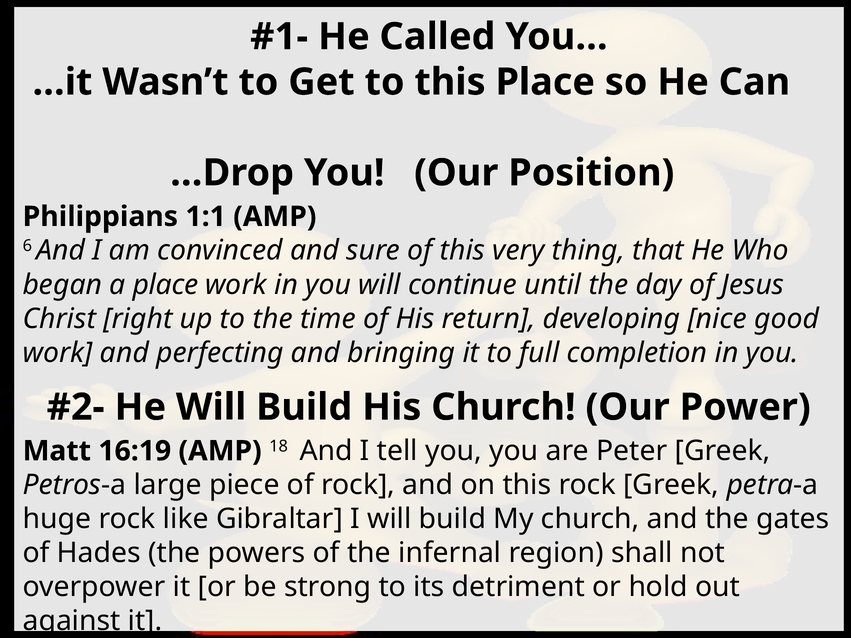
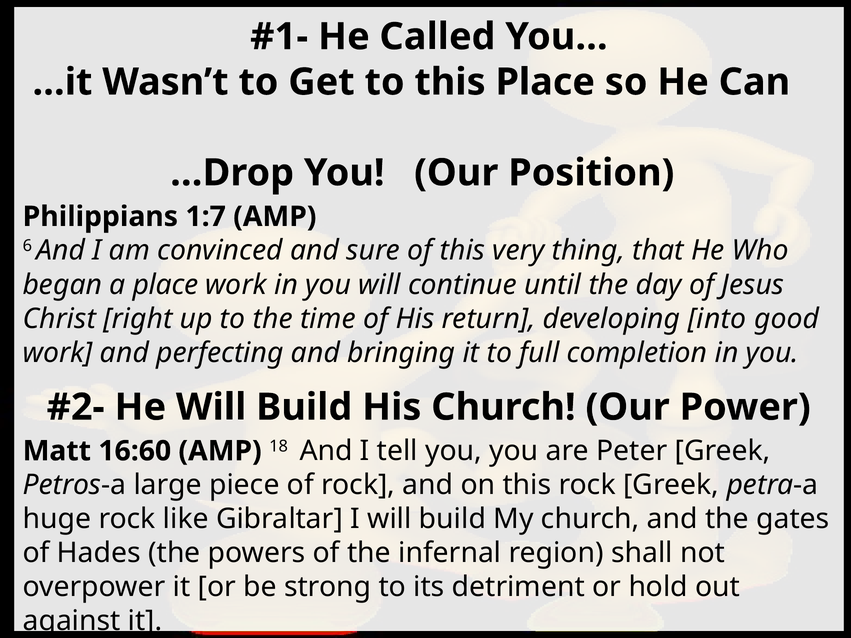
1:1: 1:1 -> 1:7
nice: nice -> into
16:19: 16:19 -> 16:60
